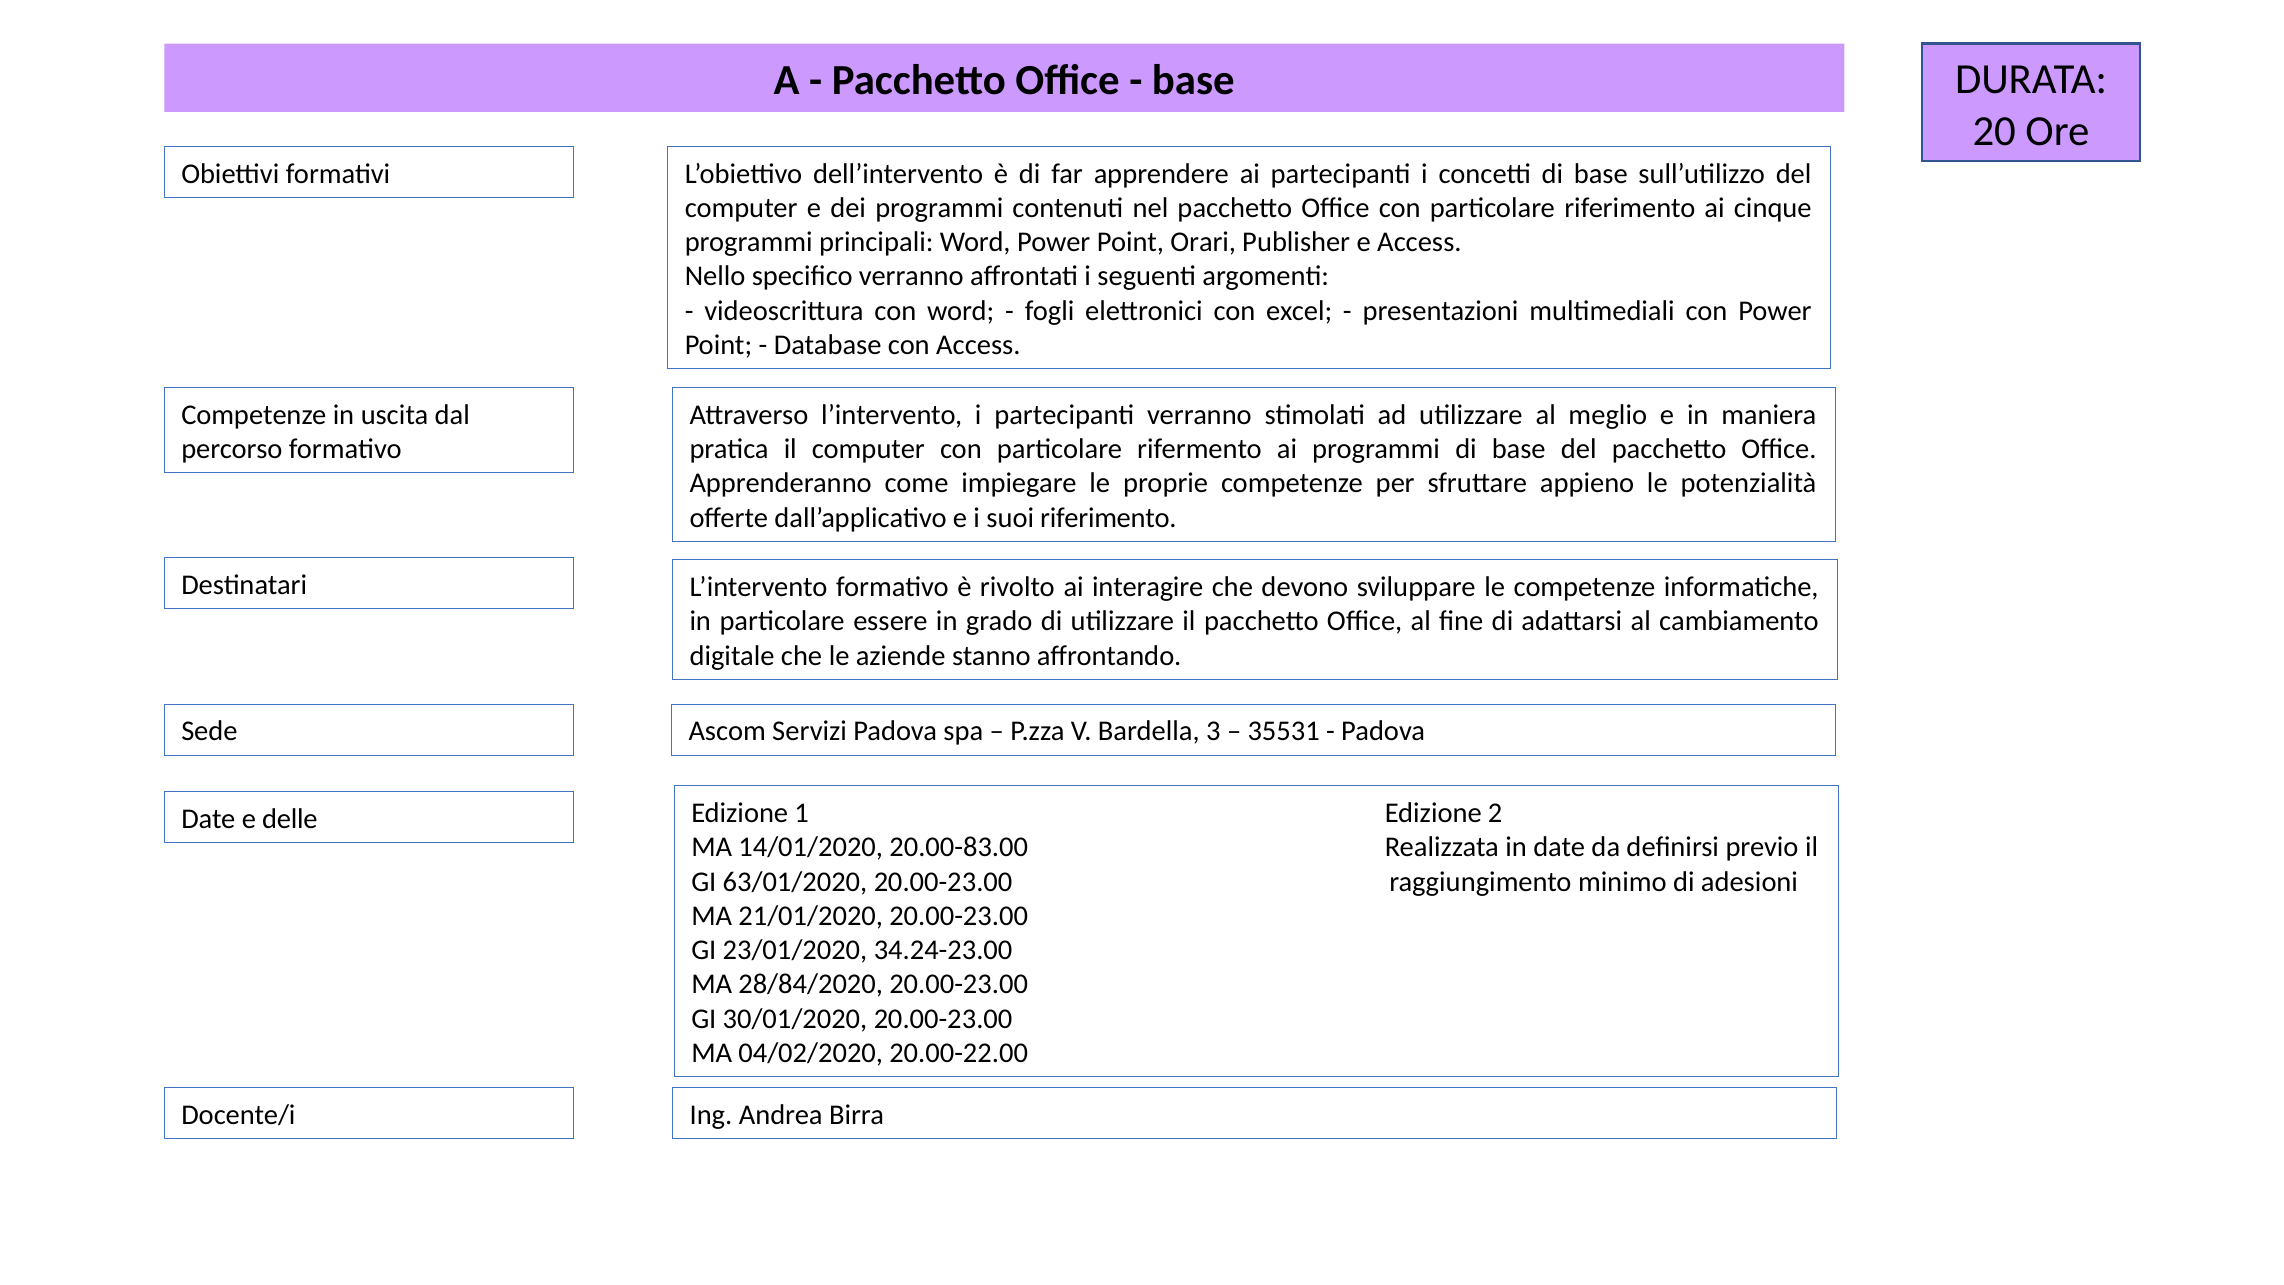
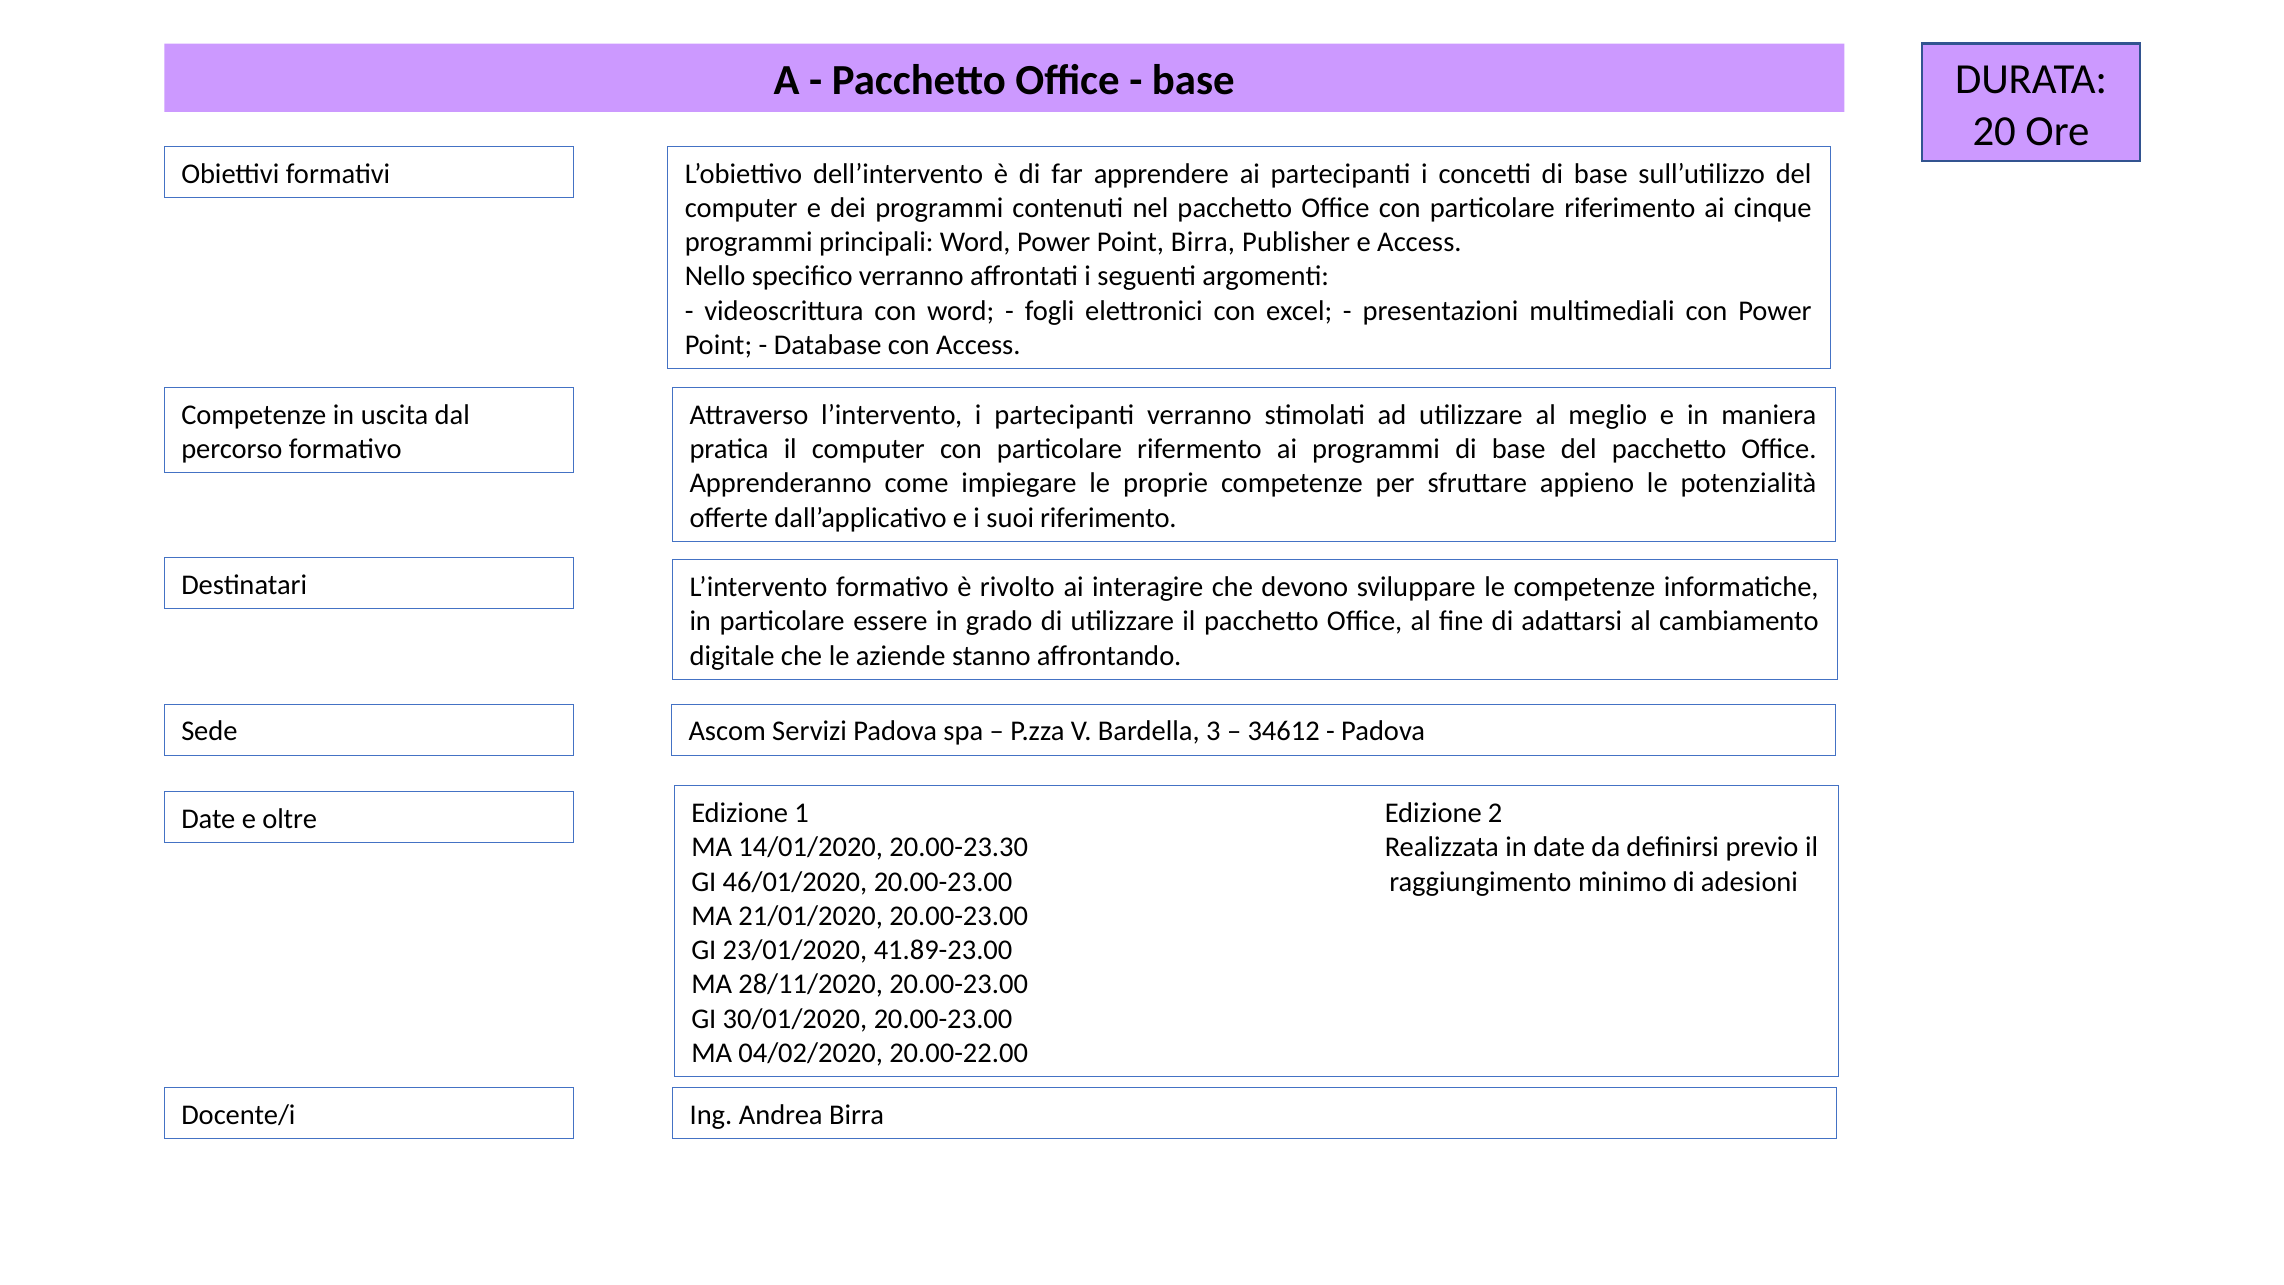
Point Orari: Orari -> Birra
35531: 35531 -> 34612
delle: delle -> oltre
20.00-83.00: 20.00-83.00 -> 20.00-23.30
63/01/2020: 63/01/2020 -> 46/01/2020
34.24-23.00: 34.24-23.00 -> 41.89-23.00
28/84/2020: 28/84/2020 -> 28/11/2020
